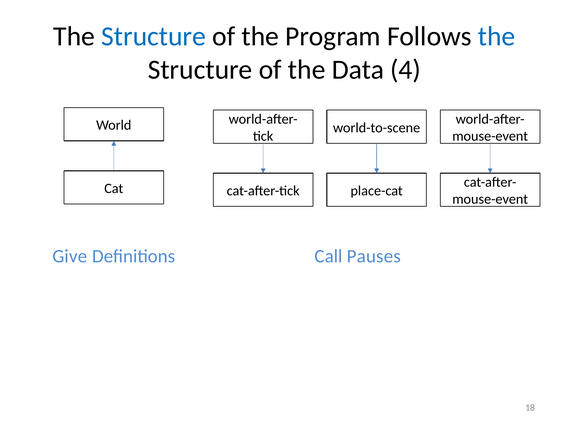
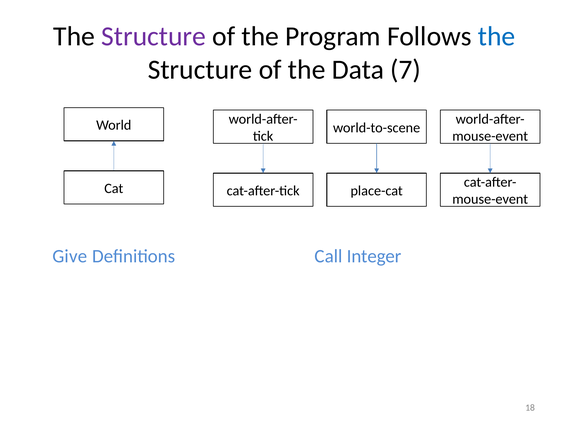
Structure at (154, 36) colour: blue -> purple
4: 4 -> 7
Pauses: Pauses -> Integer
